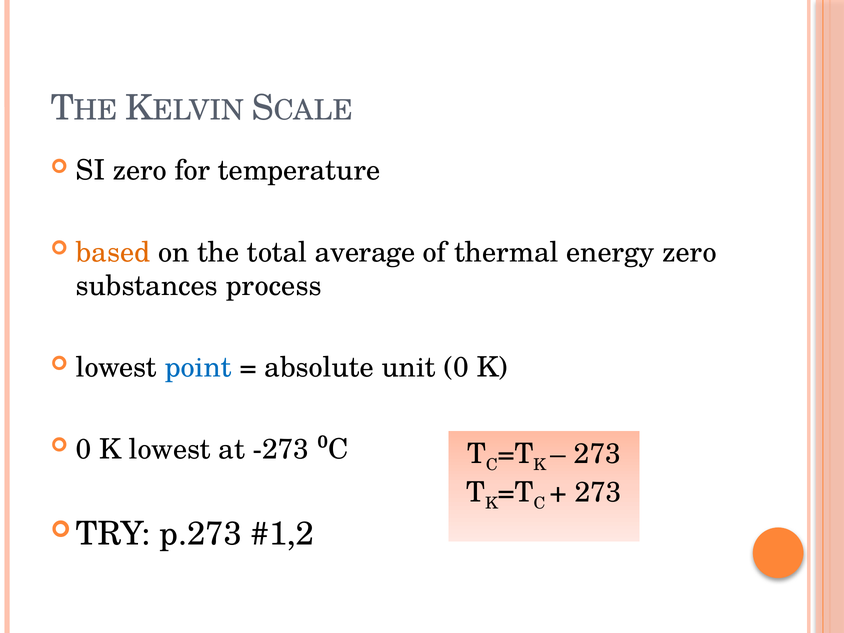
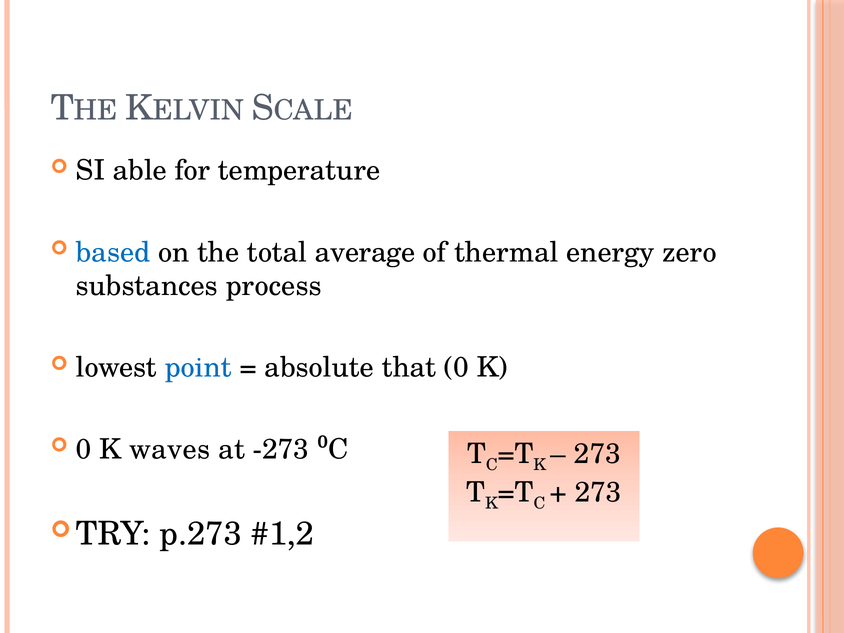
SI zero: zero -> able
based colour: orange -> blue
unit: unit -> that
K lowest: lowest -> waves
